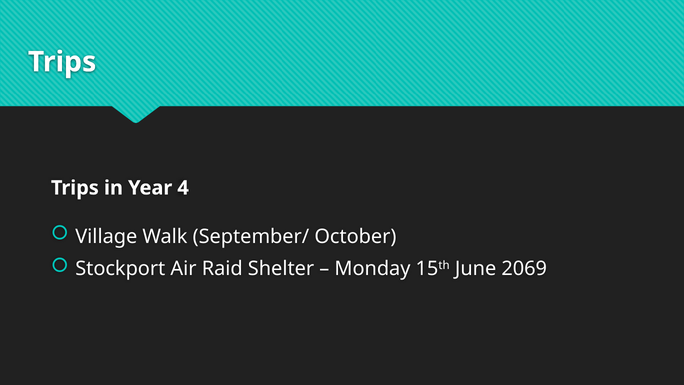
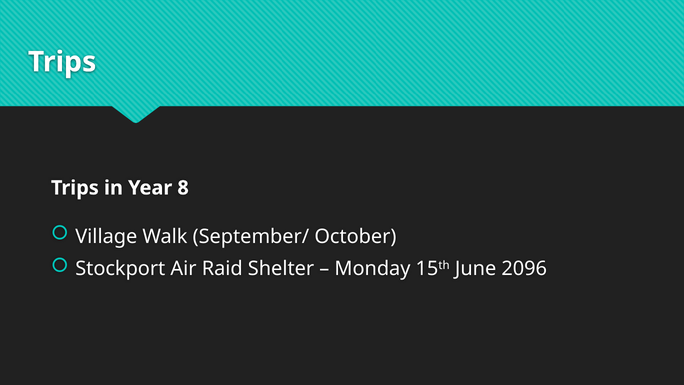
4: 4 -> 8
2069: 2069 -> 2096
